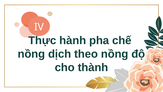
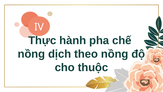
thành: thành -> thuộc
